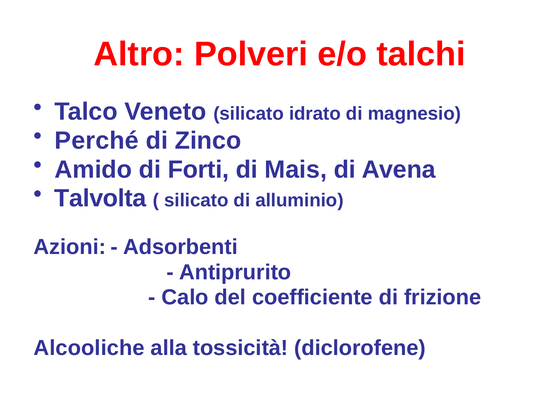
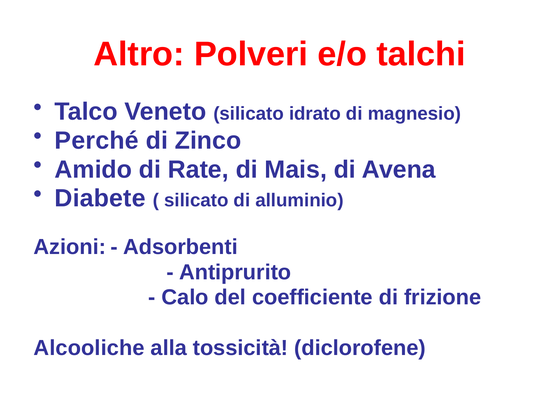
Forti: Forti -> Rate
Talvolta: Talvolta -> Diabete
